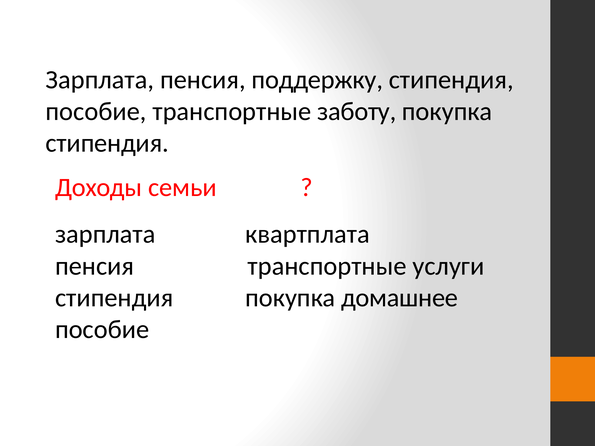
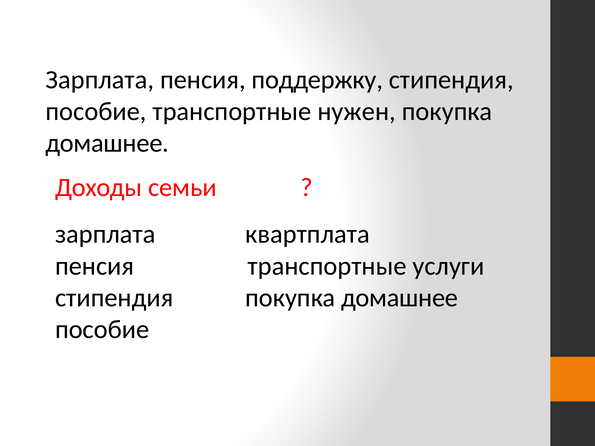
заботу: заботу -> нужен
стипендия at (107, 143): стипендия -> домашнее
